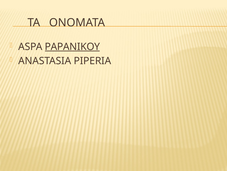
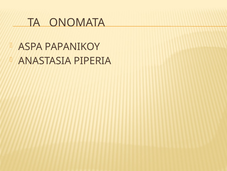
PAPANIKOY underline: present -> none
